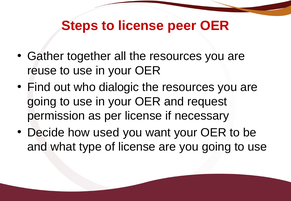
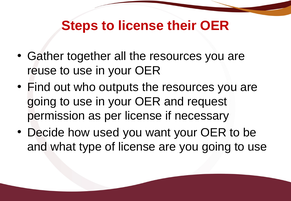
peer: peer -> their
dialogic: dialogic -> outputs
